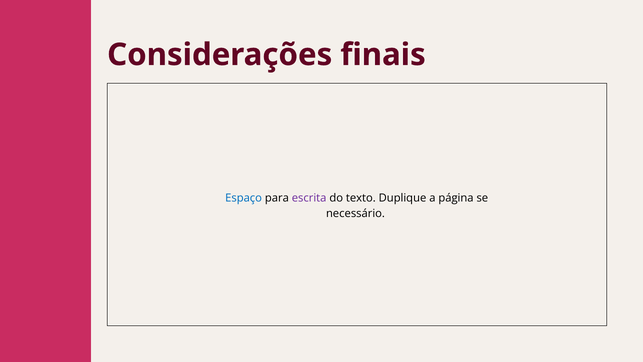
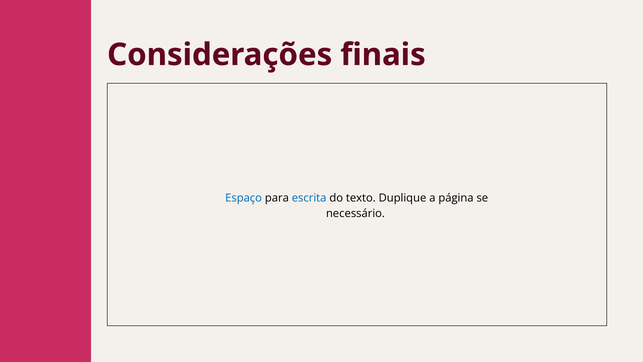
escrita colour: purple -> blue
